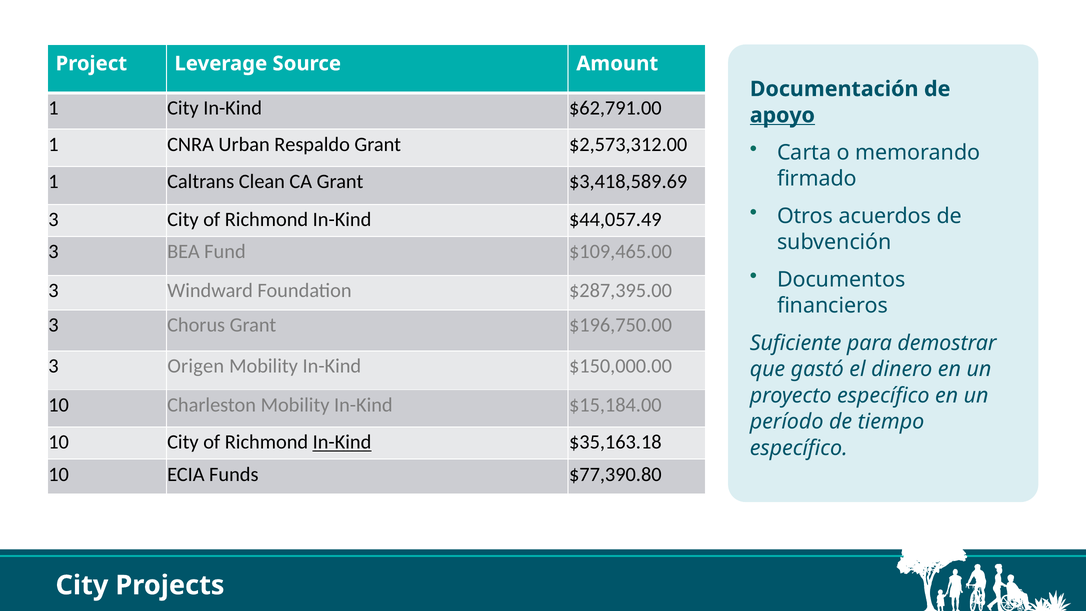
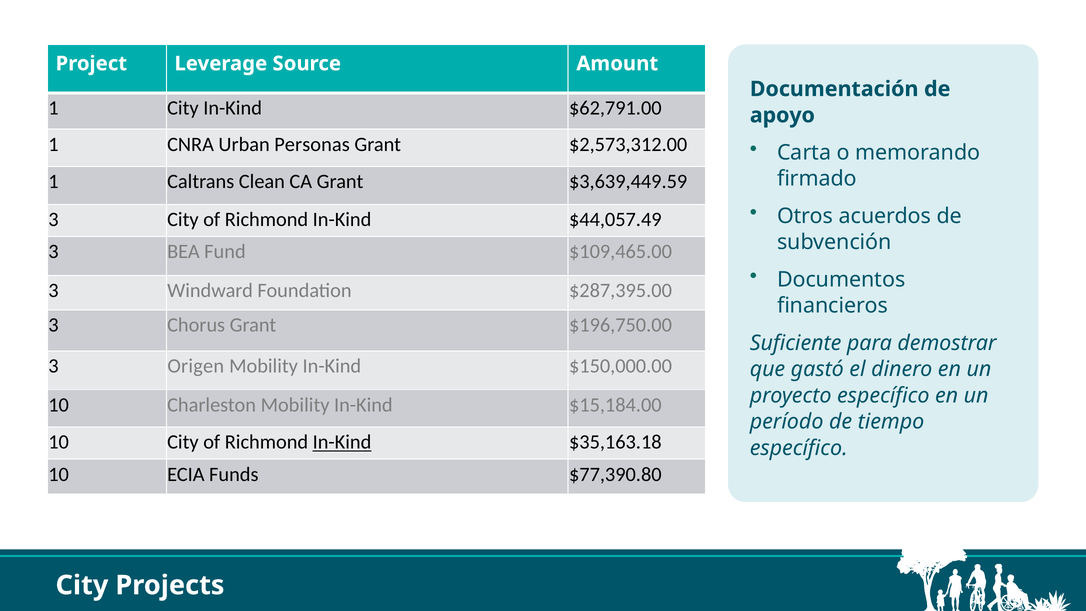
apoyo underline: present -> none
Respaldo: Respaldo -> Personas
$3,418,589.69: $3,418,589.69 -> $3,639,449.59
